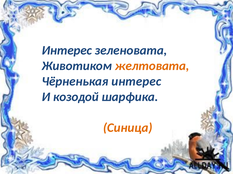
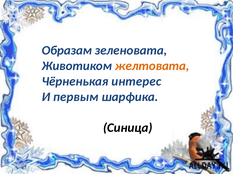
Интерес at (67, 51): Интерес -> Образам
козодой: козодой -> первым
Синица colour: orange -> black
